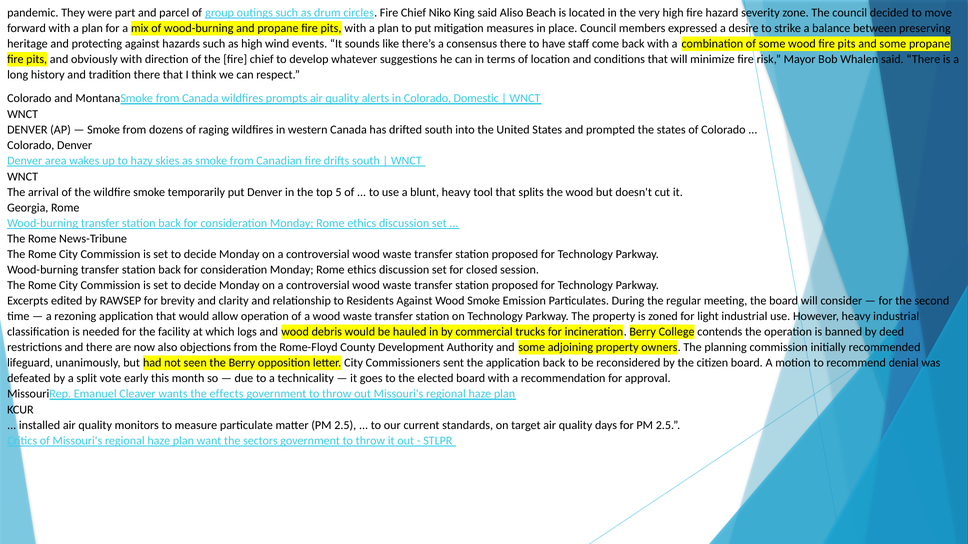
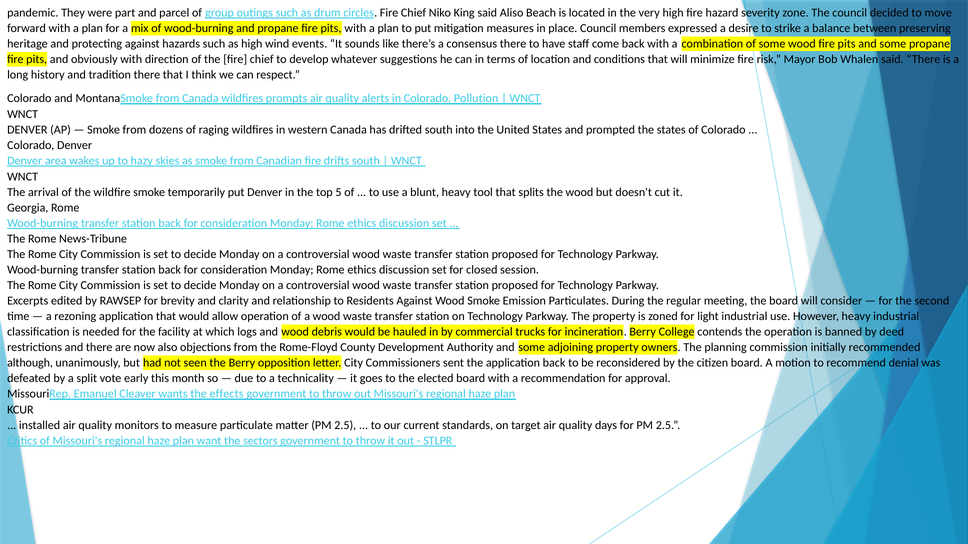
Domestic: Domestic -> Pollution
lifeguard: lifeguard -> although
